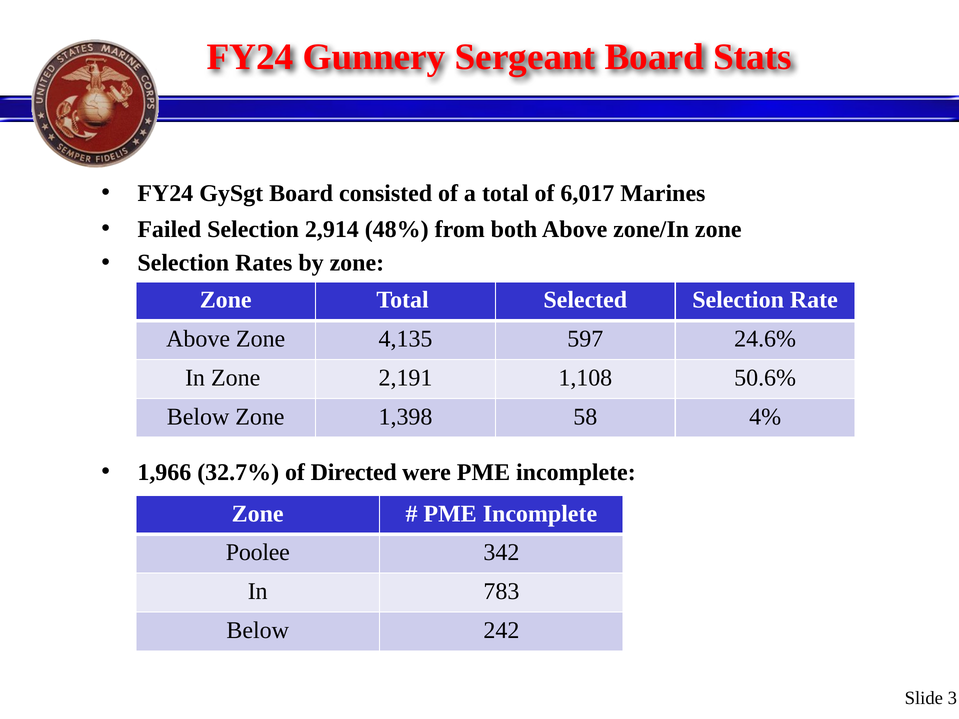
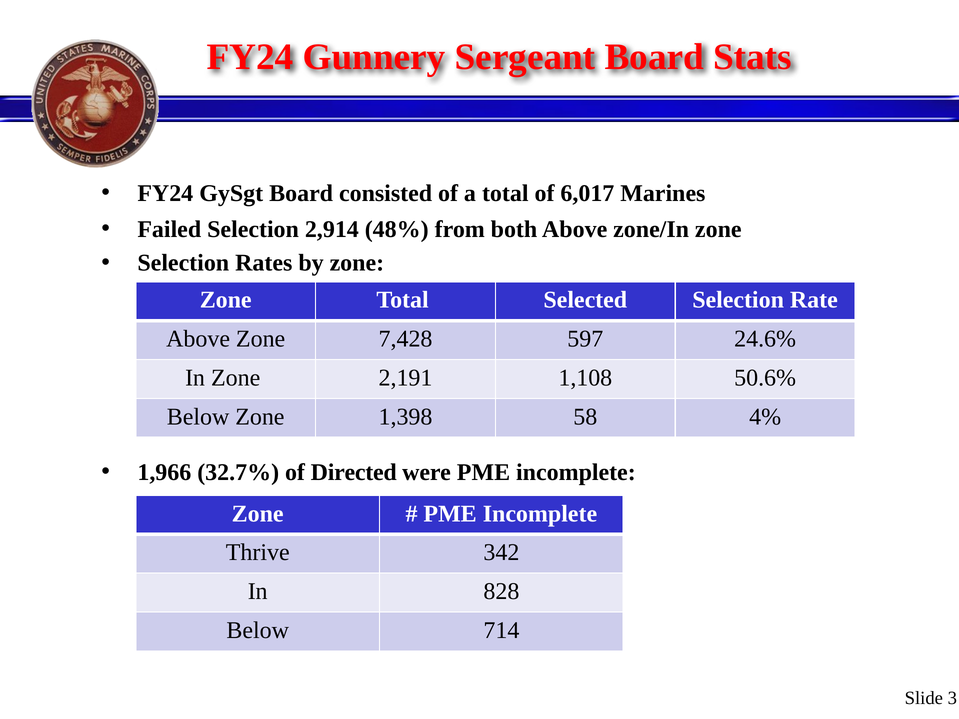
4,135: 4,135 -> 7,428
Poolee: Poolee -> Thrive
783: 783 -> 828
242: 242 -> 714
